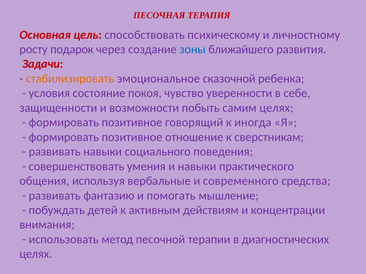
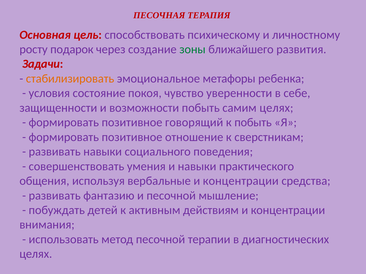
зоны colour: blue -> green
сказочной: сказочной -> метафоры
к иногда: иногда -> побыть
вербальные и современного: современного -> концентрации
и помогать: помогать -> песочной
